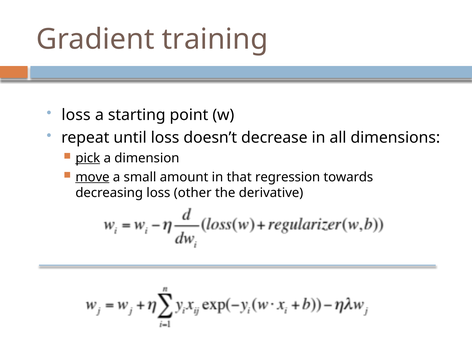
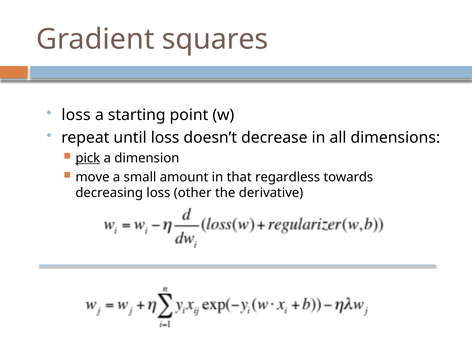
training: training -> squares
move underline: present -> none
regression: regression -> regardless
